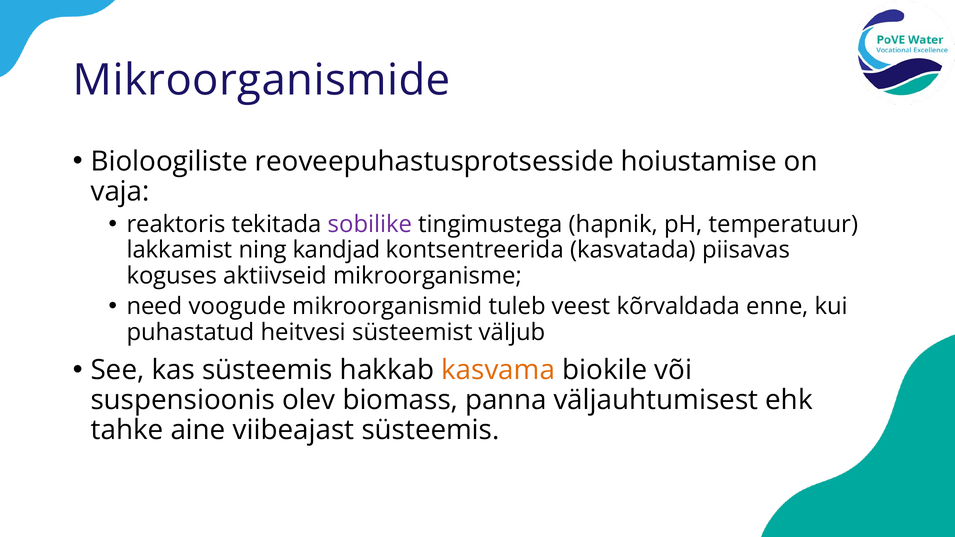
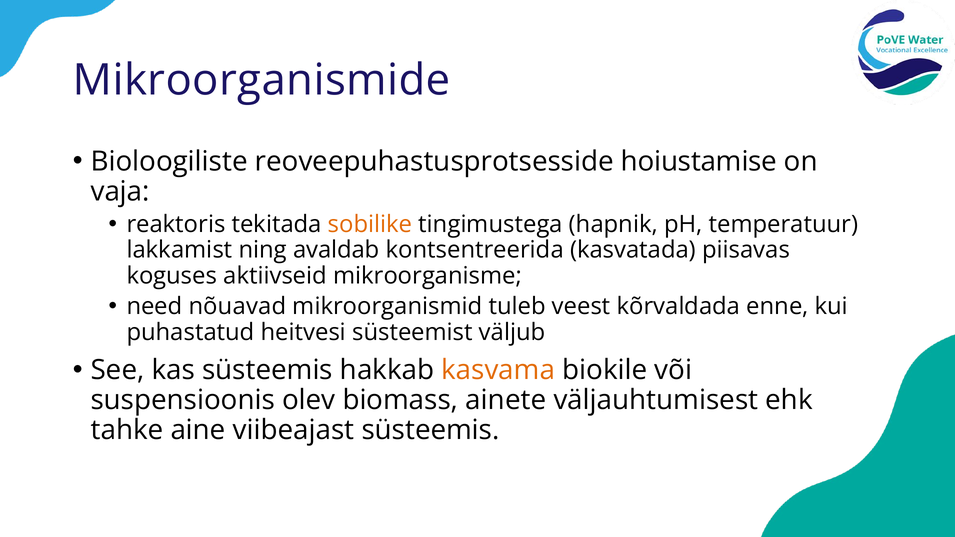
sobilike colour: purple -> orange
kandjad: kandjad -> avaldab
voogude: voogude -> nõuavad
panna: panna -> ainete
